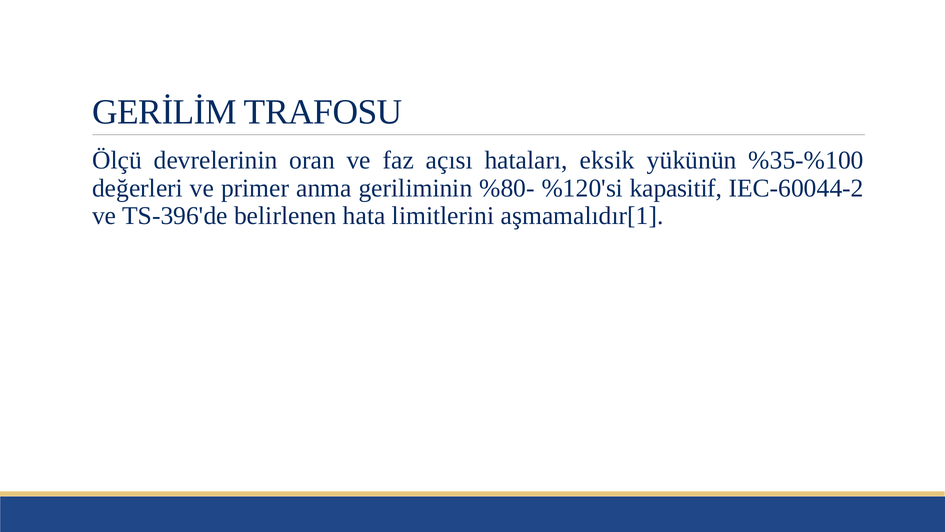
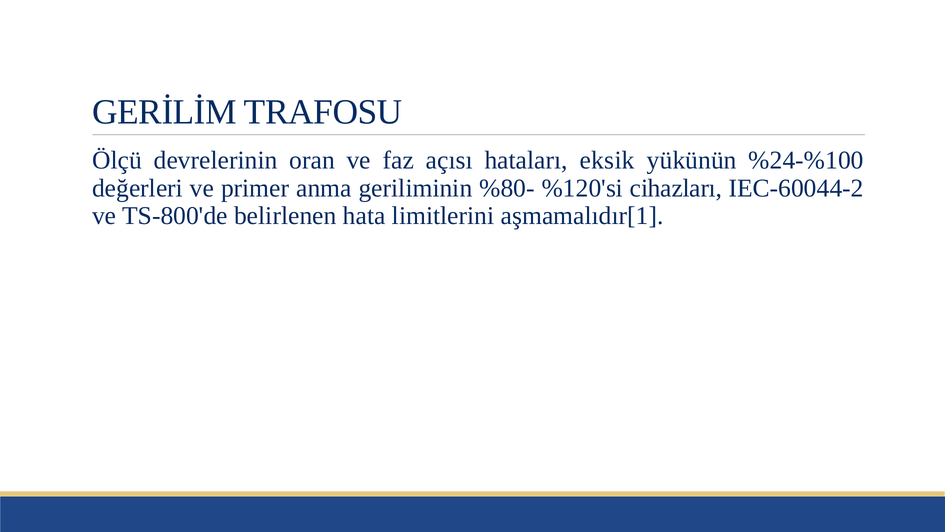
%35-%100: %35-%100 -> %24-%100
kapasitif: kapasitif -> cihazları
TS-396'de: TS-396'de -> TS-800'de
